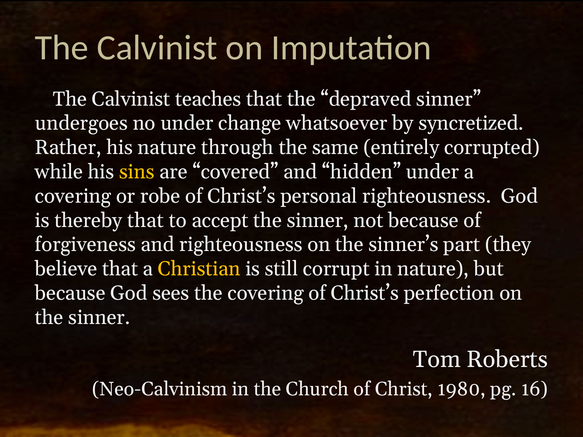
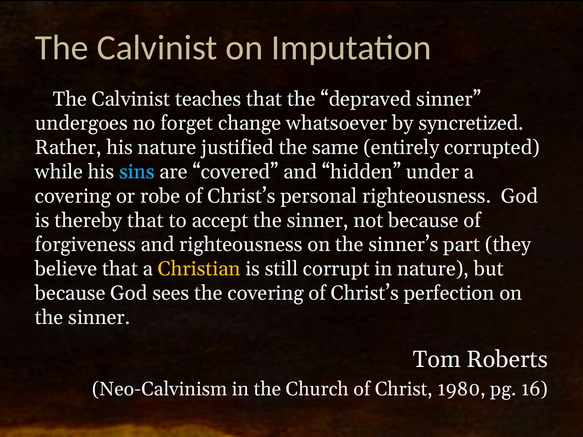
no under: under -> forget
through: through -> justified
sins colour: yellow -> light blue
